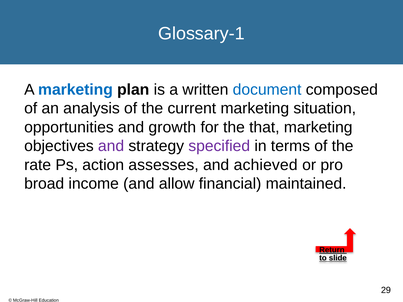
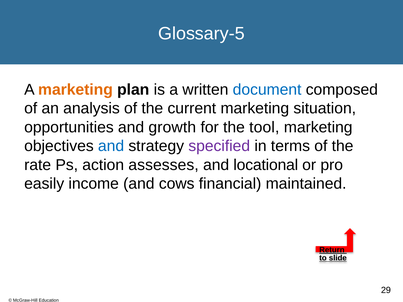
Glossary-1: Glossary-1 -> Glossary-5
marketing at (75, 90) colour: blue -> orange
that: that -> tool
and at (111, 146) colour: purple -> blue
achieved: achieved -> locational
broad: broad -> easily
allow: allow -> cows
